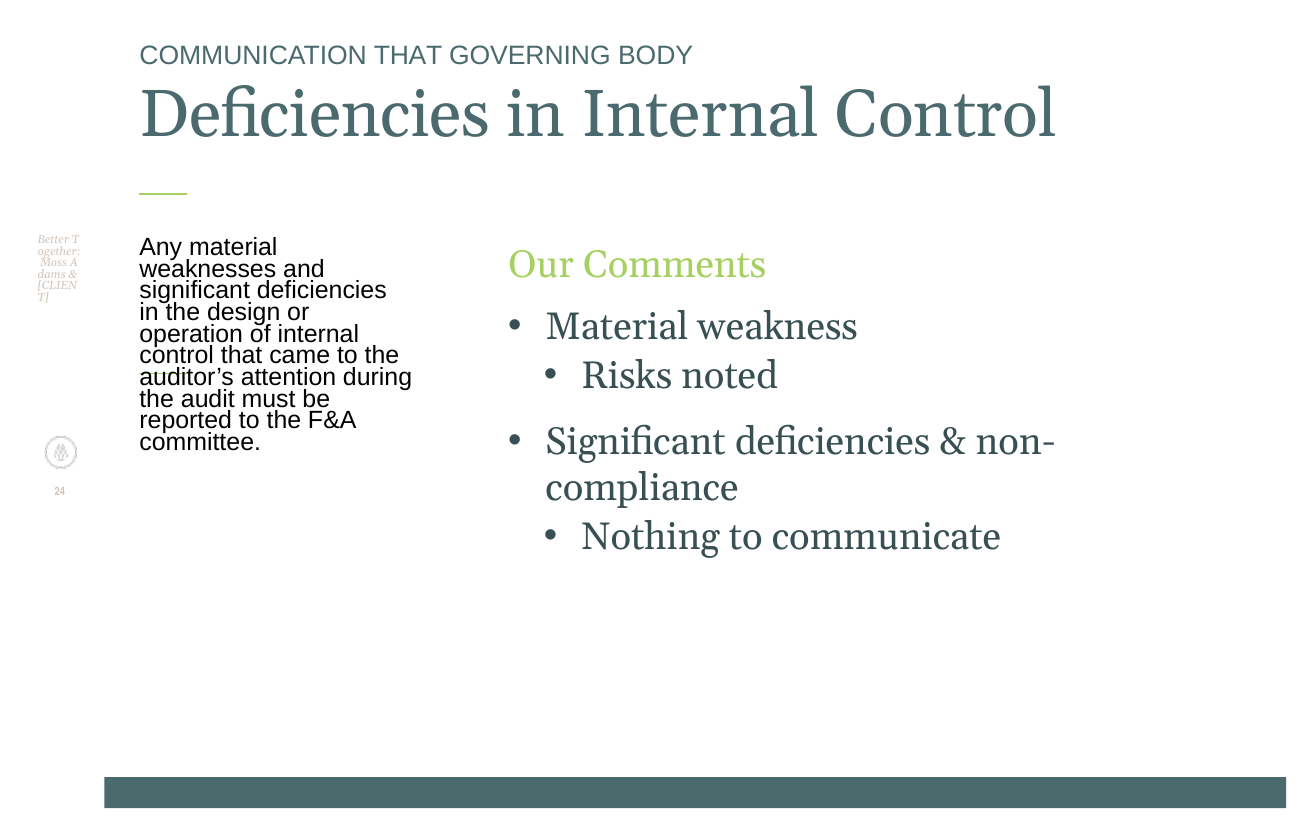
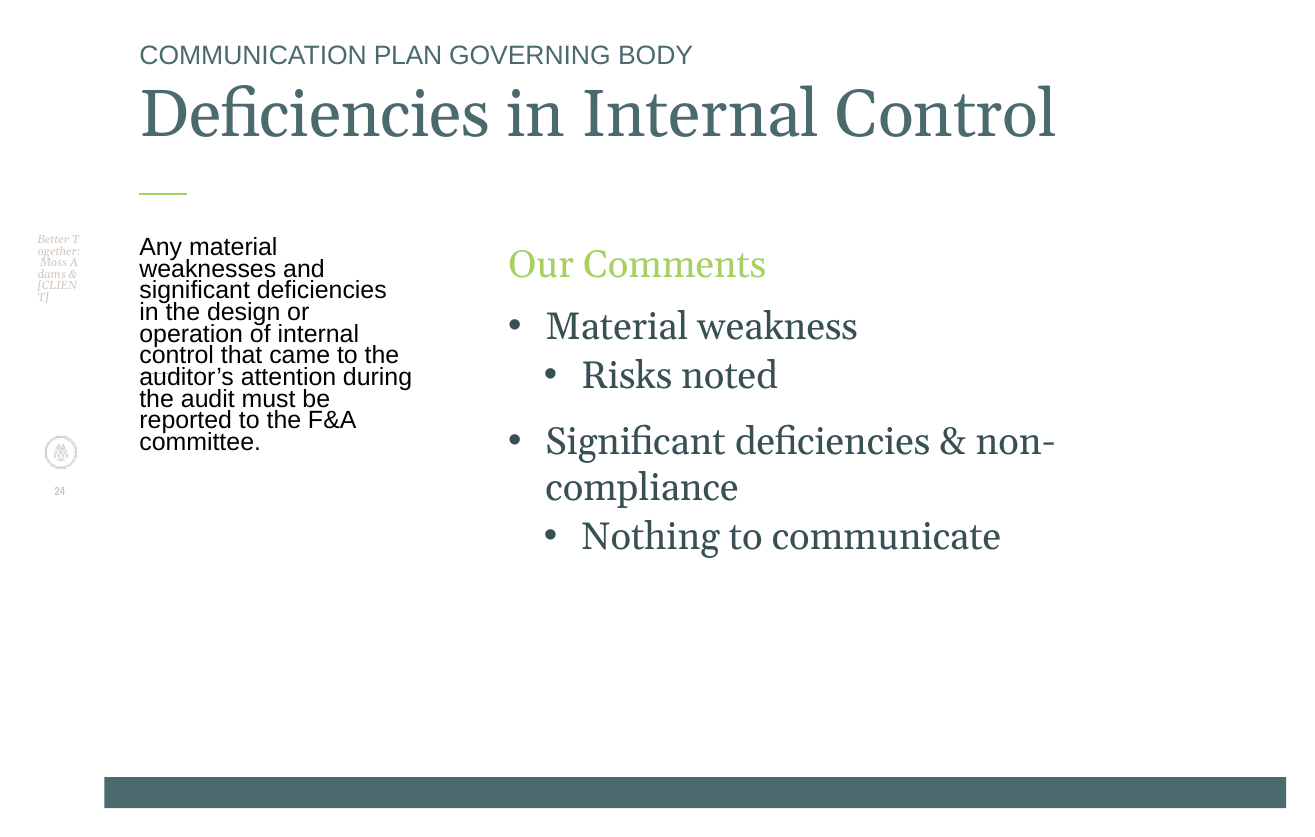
COMMUNICATION THAT: THAT -> PLAN
